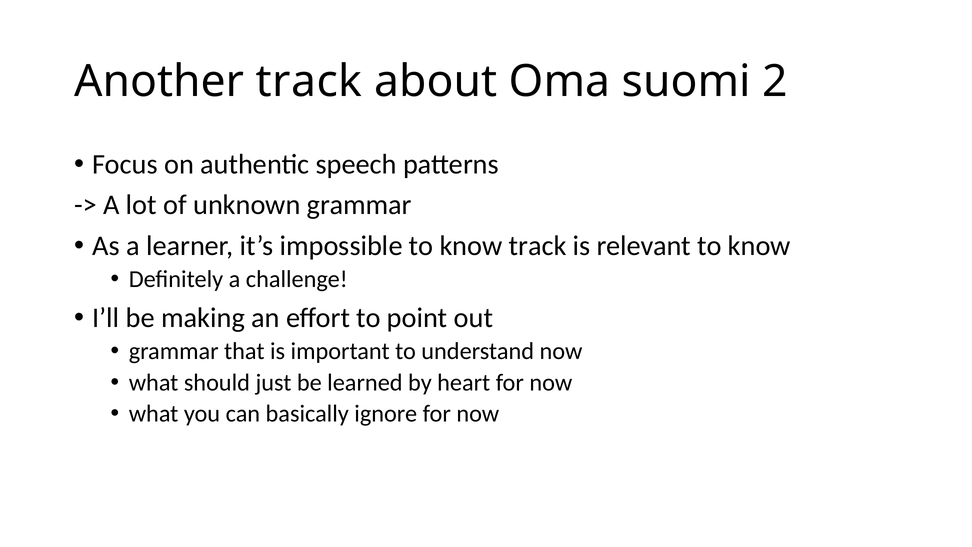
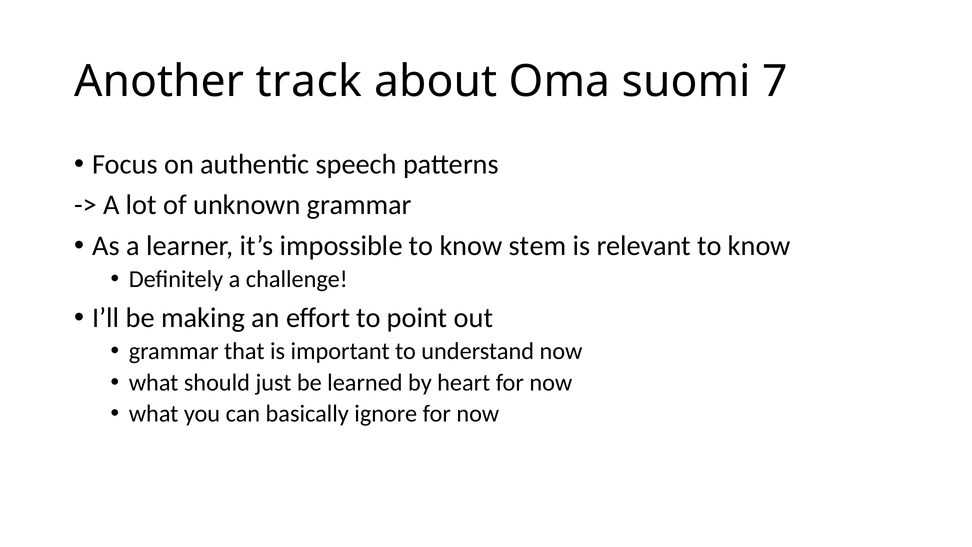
2: 2 -> 7
know track: track -> stem
